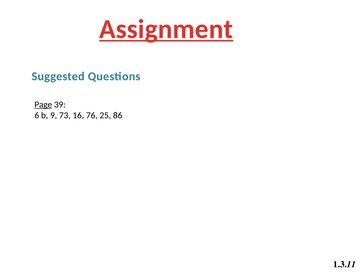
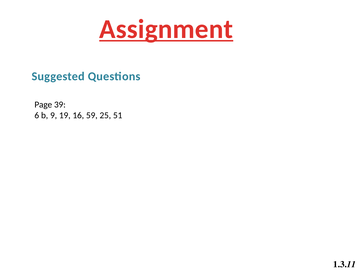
Page underline: present -> none
73: 73 -> 19
76: 76 -> 59
86: 86 -> 51
